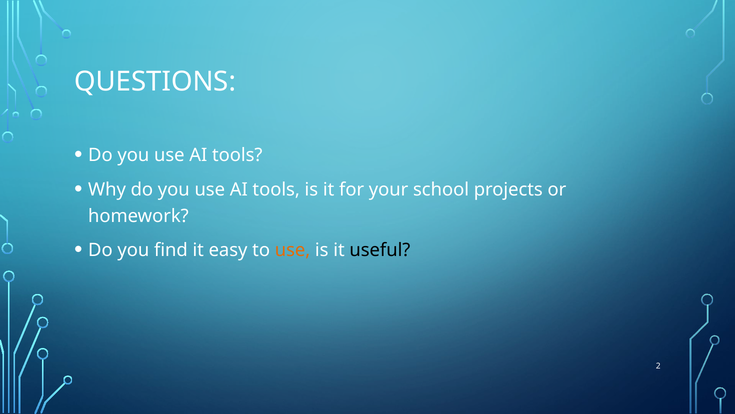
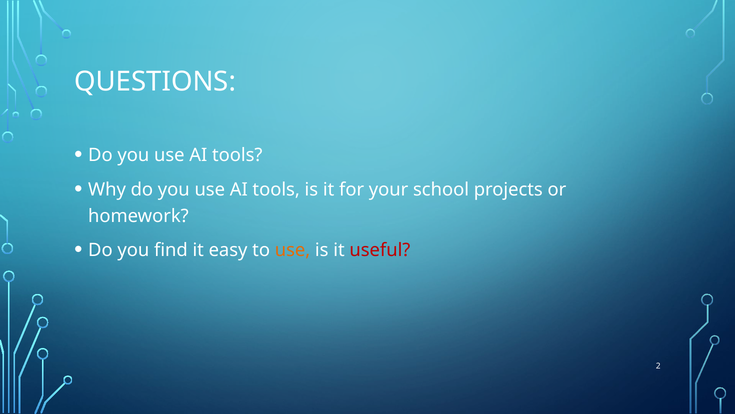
useful colour: black -> red
